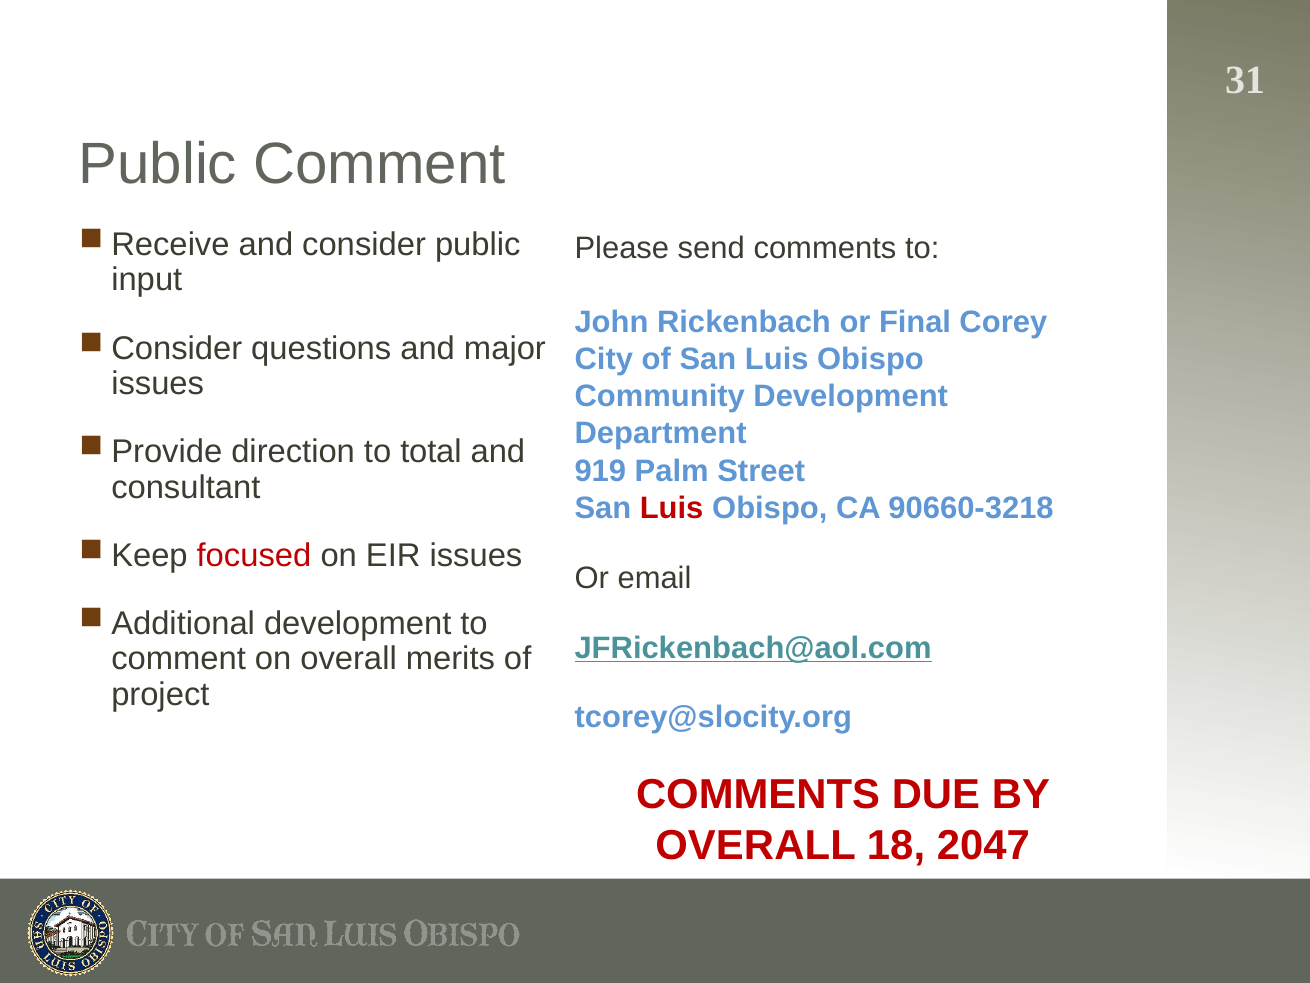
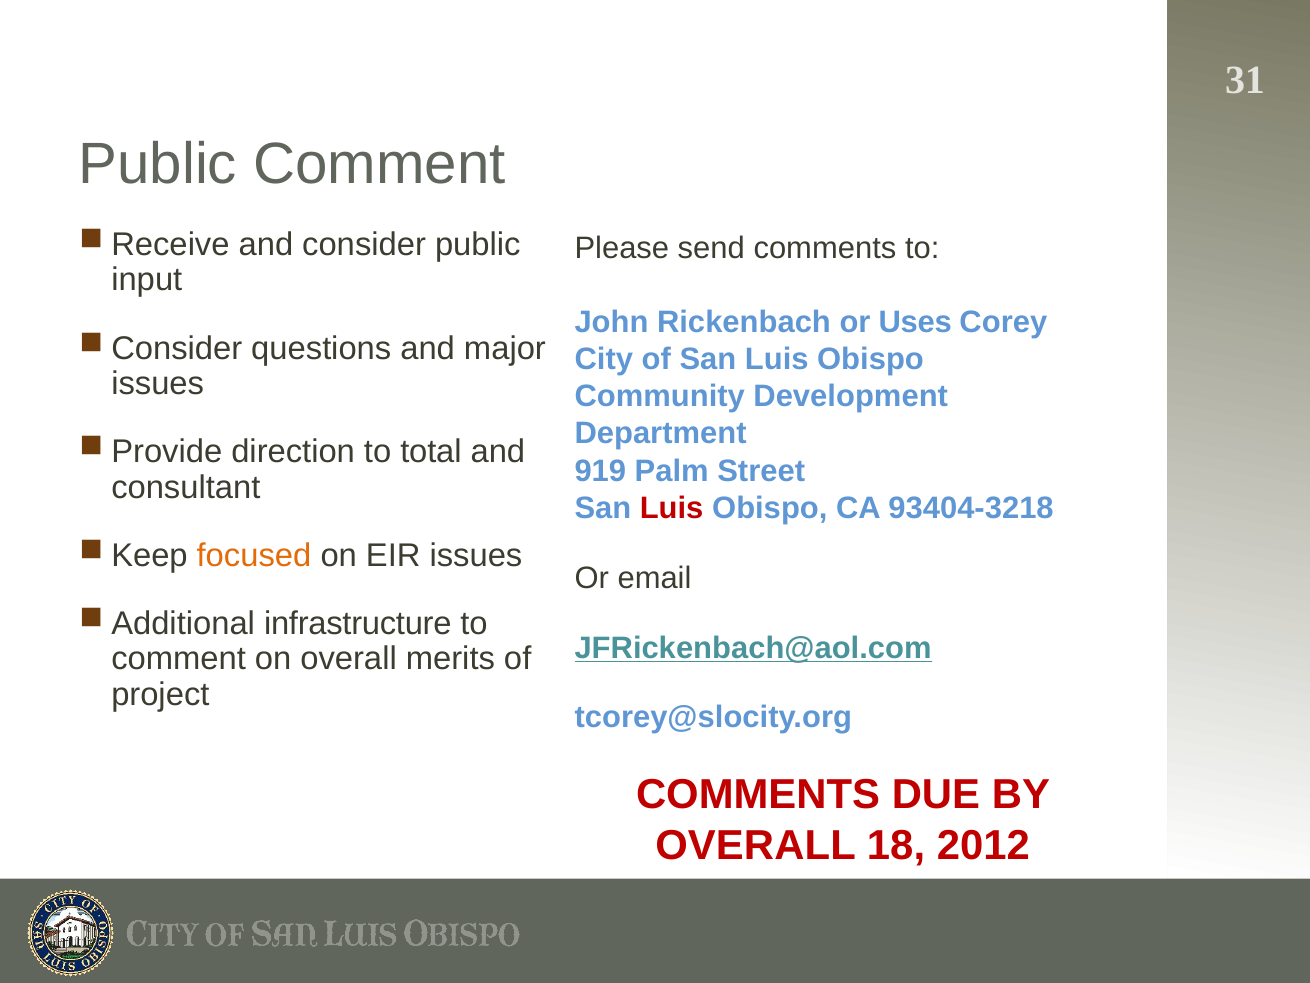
Final: Final -> Uses
90660-3218: 90660-3218 -> 93404-3218
focused colour: red -> orange
development at (358, 623): development -> infrastructure
2047: 2047 -> 2012
